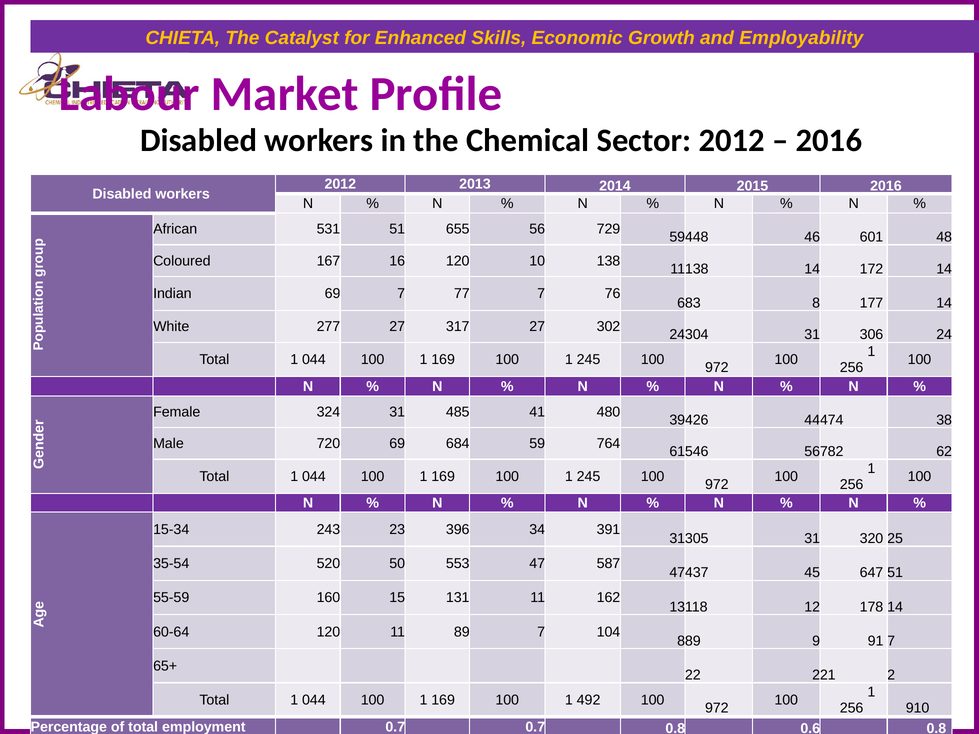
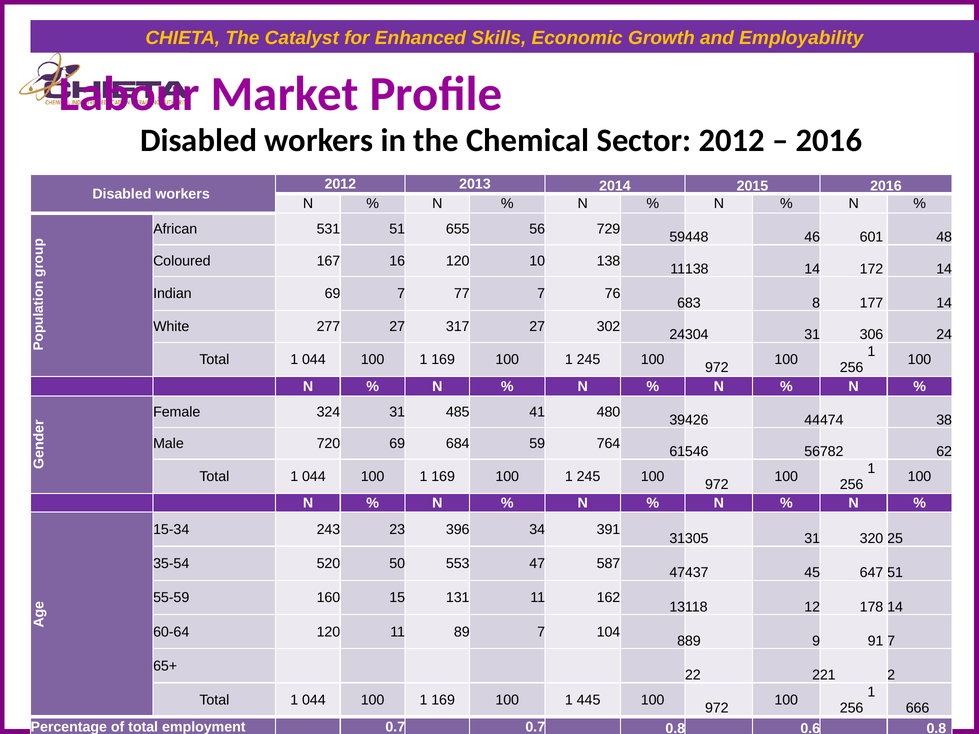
492: 492 -> 445
910: 910 -> 666
